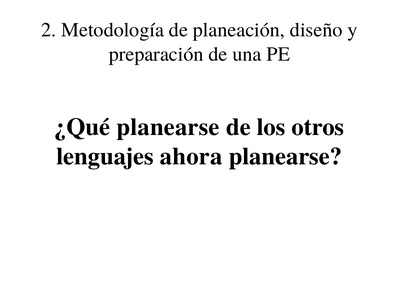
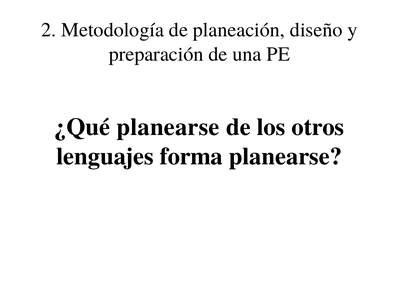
ahora: ahora -> forma
